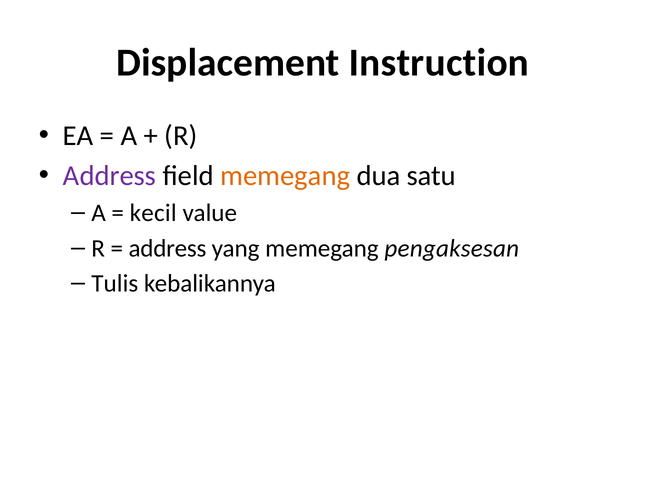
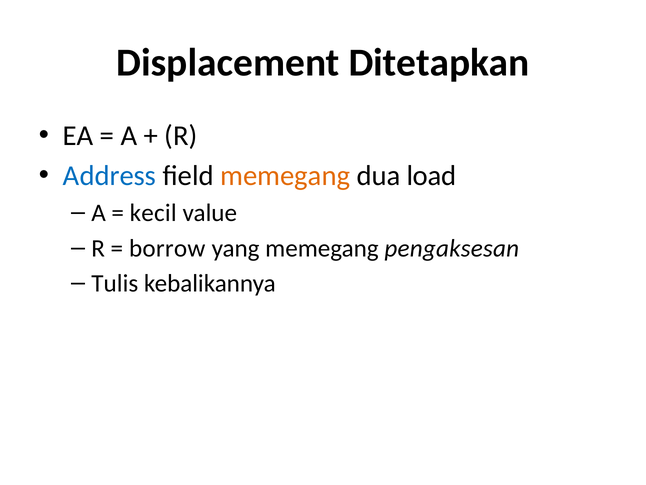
Instruction: Instruction -> Ditetapkan
Address at (110, 176) colour: purple -> blue
satu: satu -> load
address at (167, 248): address -> borrow
